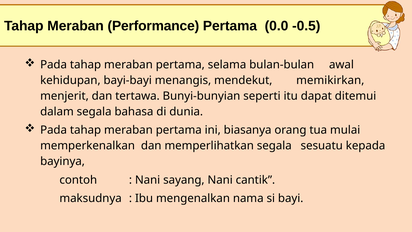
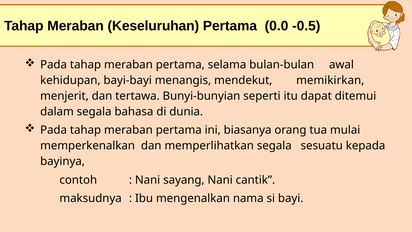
Performance: Performance -> Keseluruhan
